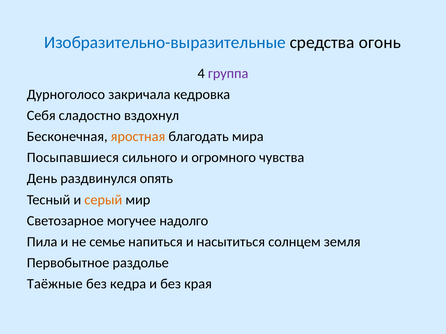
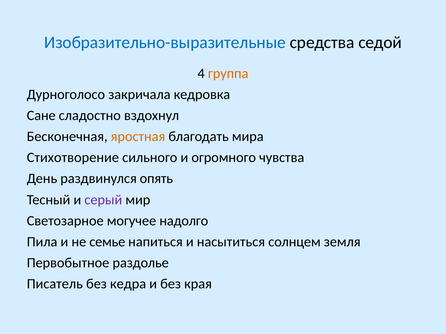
огонь: огонь -> седой
группа colour: purple -> orange
Себя: Себя -> Сане
Посыпавшиеся: Посыпавшиеся -> Стихотворение
серый colour: orange -> purple
Таёжные: Таёжные -> Писатель
